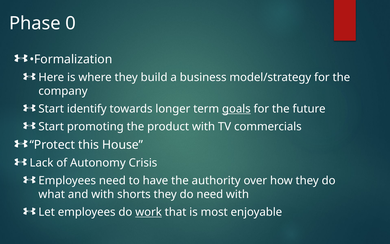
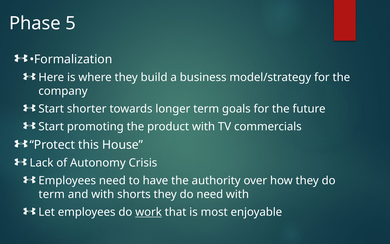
0: 0 -> 5
identify: identify -> shorter
goals underline: present -> none
what at (52, 194): what -> term
